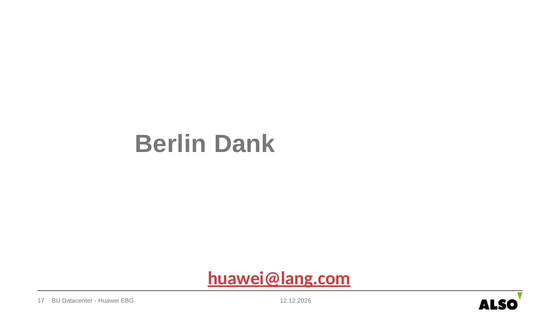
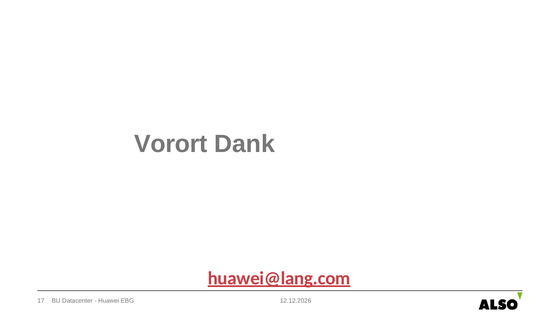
Berlin: Berlin -> Vorort
